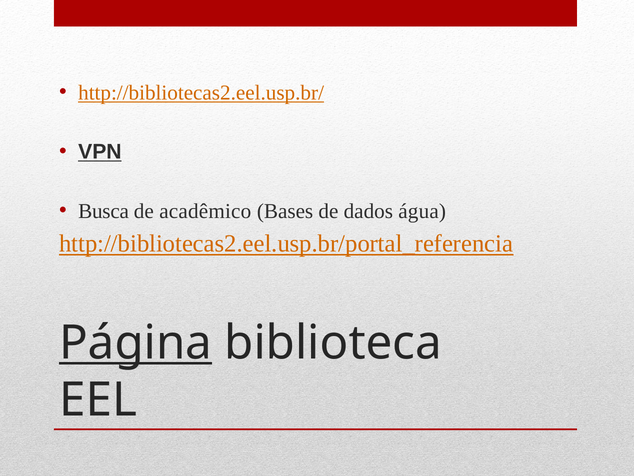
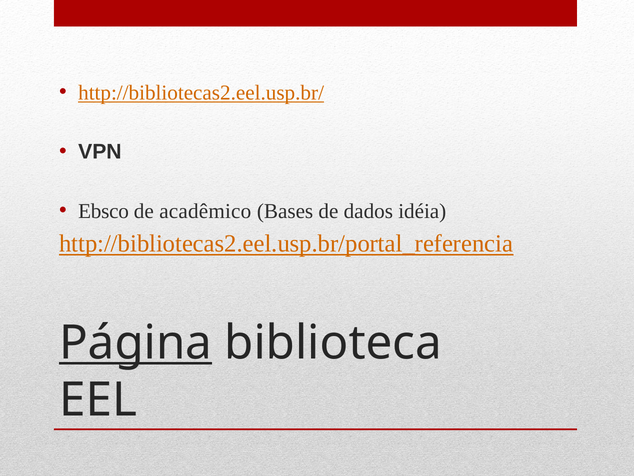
VPN underline: present -> none
Busca: Busca -> Ebsco
água: água -> idéia
